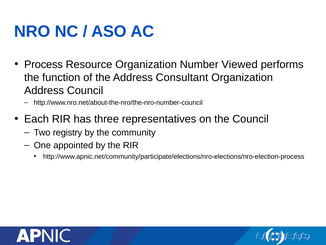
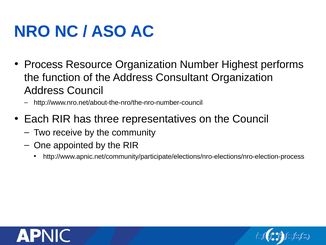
Viewed: Viewed -> Highest
registry: registry -> receive
